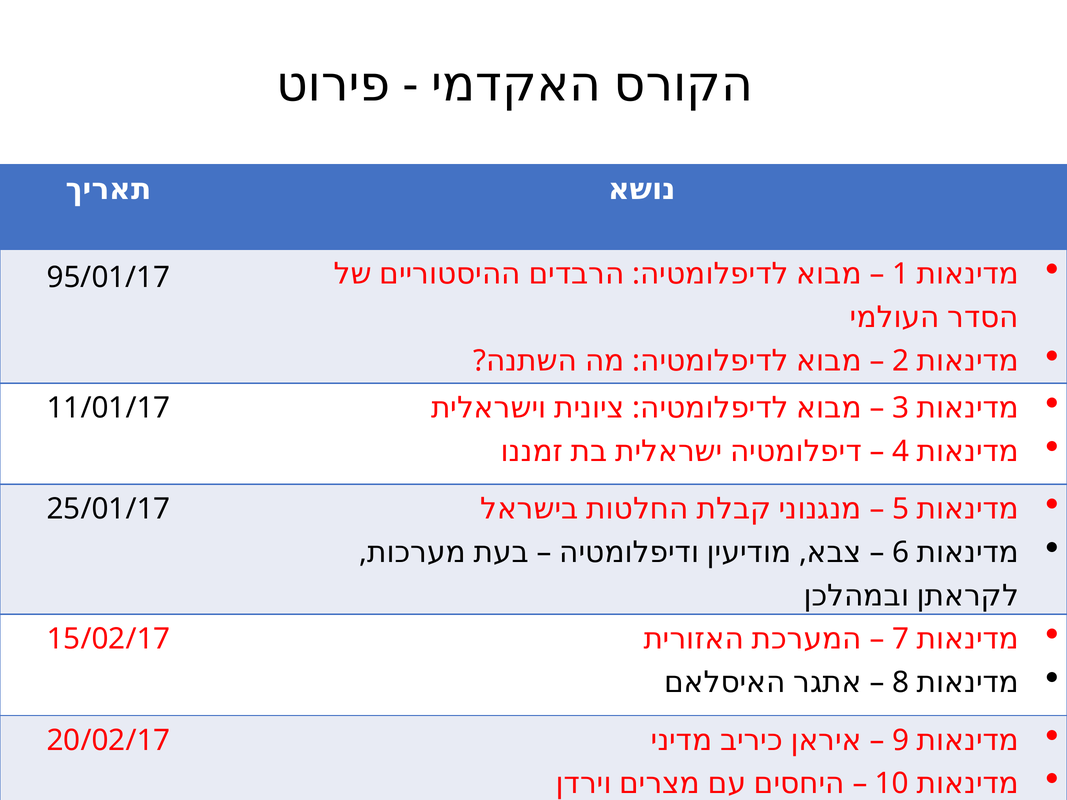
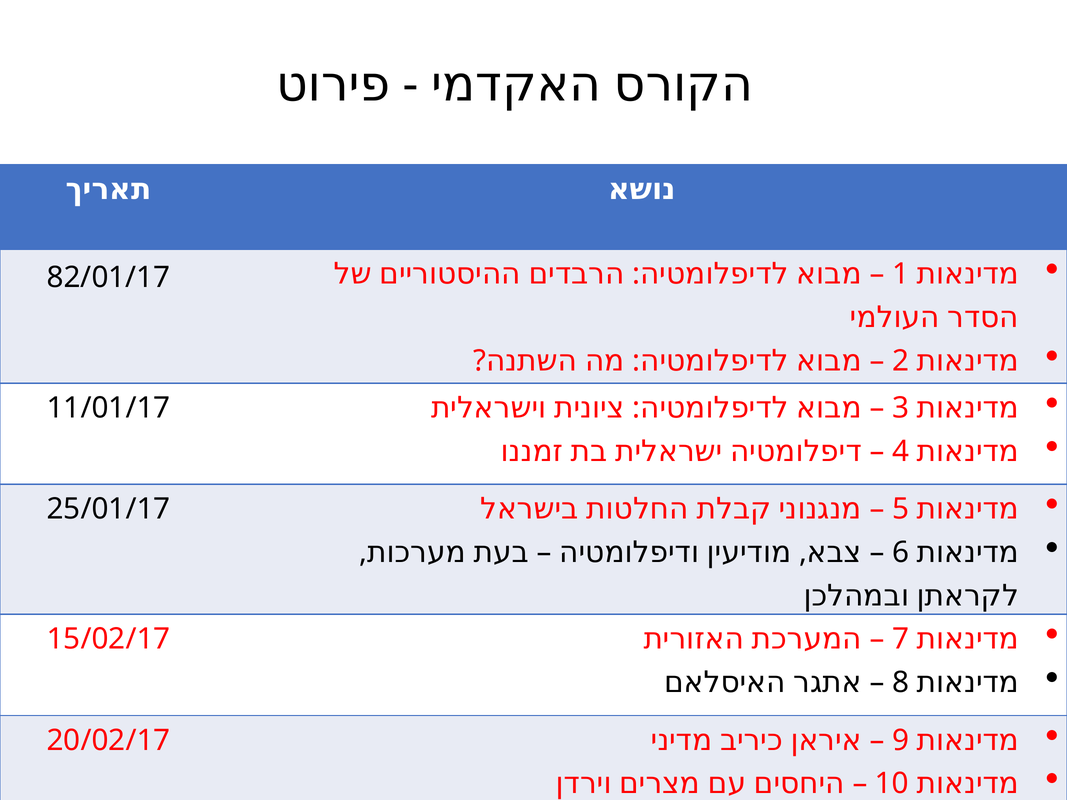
95/01/17: 95/01/17 -> 82/01/17
